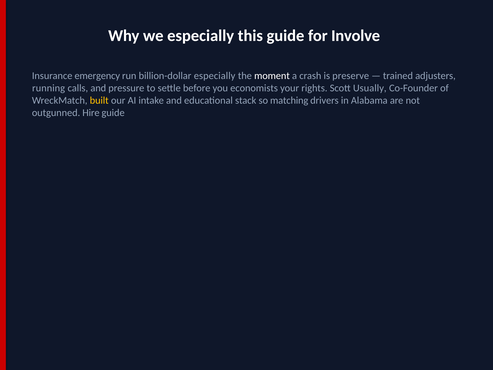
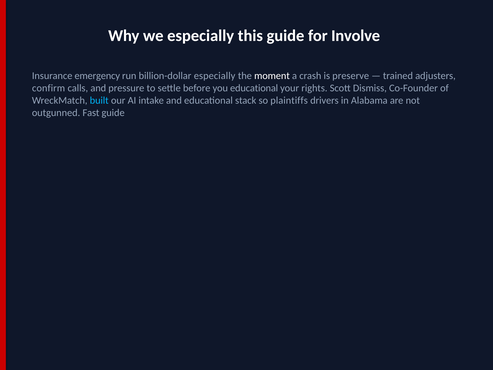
running: running -> confirm
you economists: economists -> educational
Usually: Usually -> Dismiss
built colour: yellow -> light blue
matching: matching -> plaintiffs
Hire: Hire -> Fast
